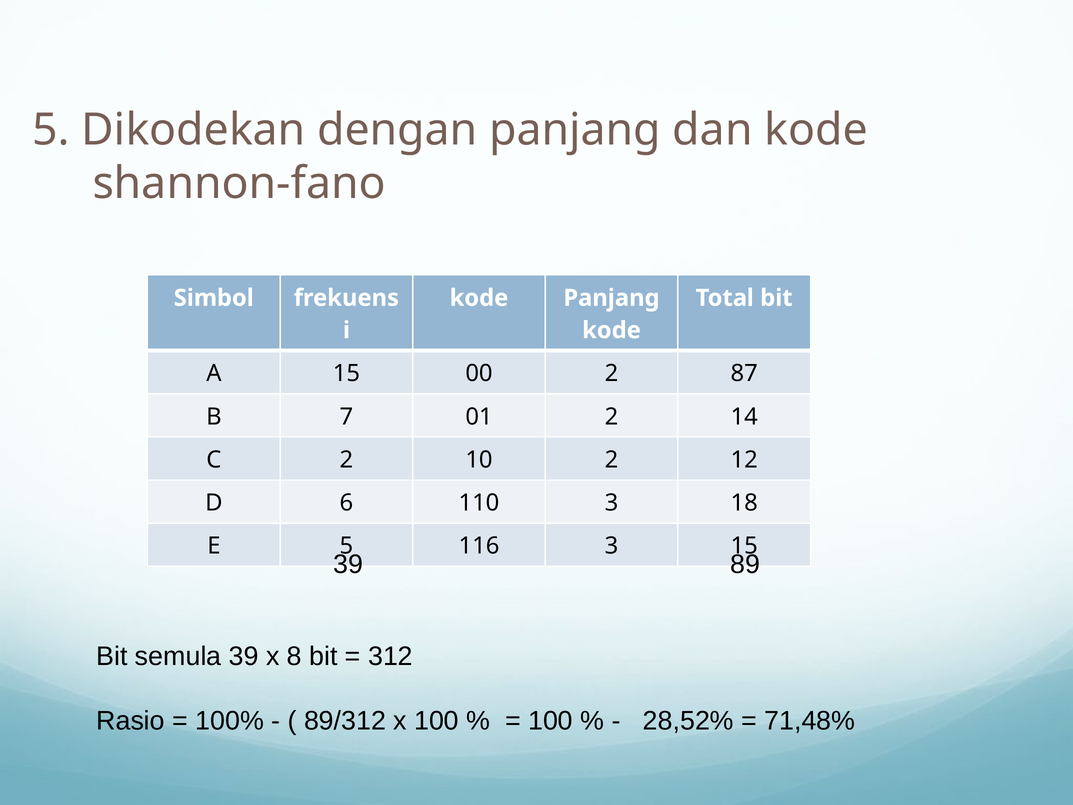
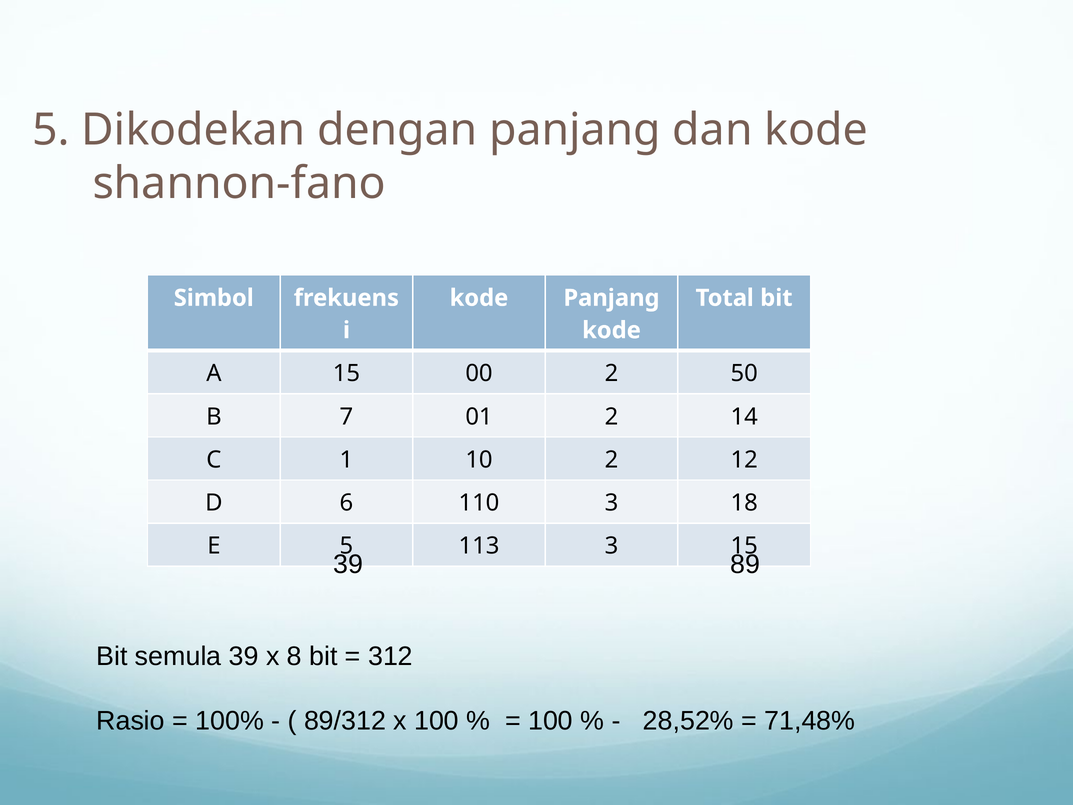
87: 87 -> 50
C 2: 2 -> 1
116: 116 -> 113
